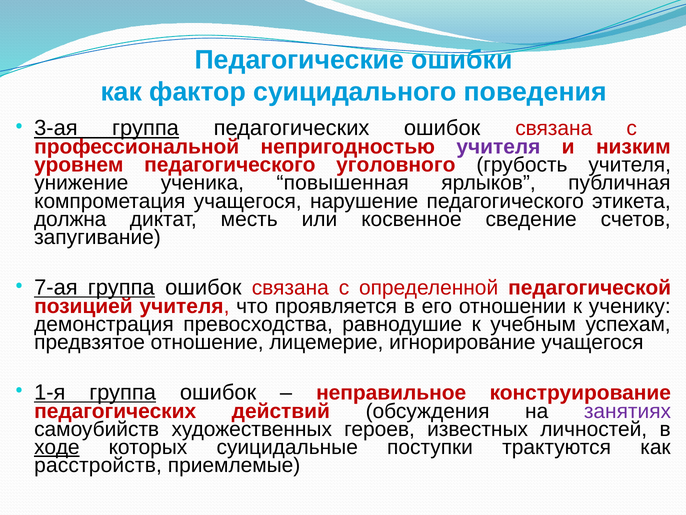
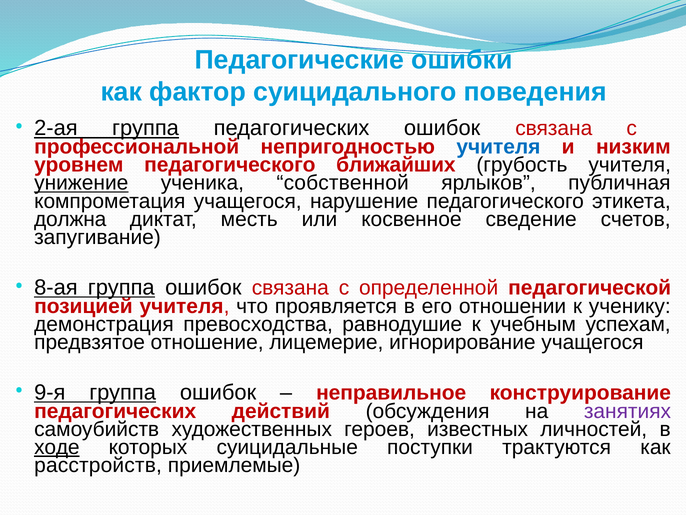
3-ая: 3-ая -> 2-ая
учителя at (498, 147) colour: purple -> blue
уголовного: уголовного -> ближайших
унижение underline: none -> present
повышенная: повышенная -> собственной
7-ая: 7-ая -> 8-ая
1-я: 1-я -> 9-я
